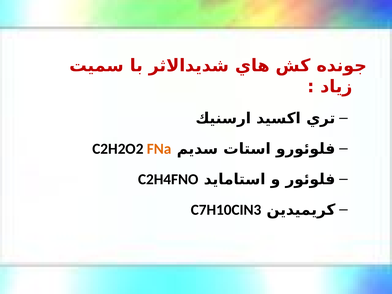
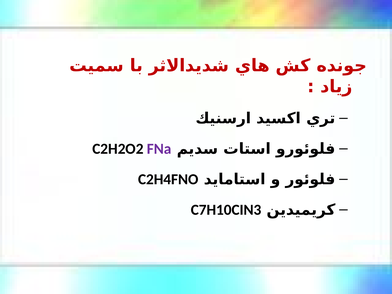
FNa colour: orange -> purple
